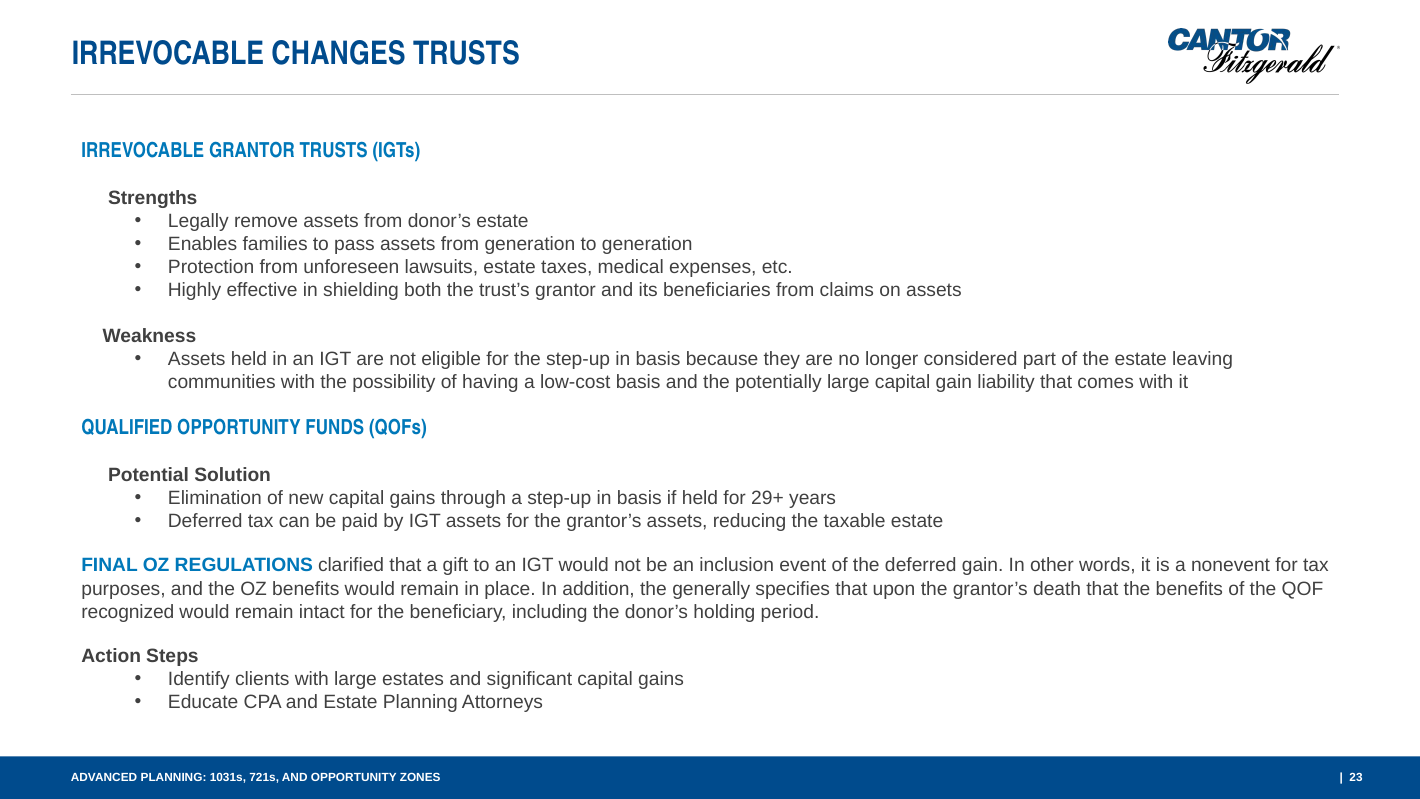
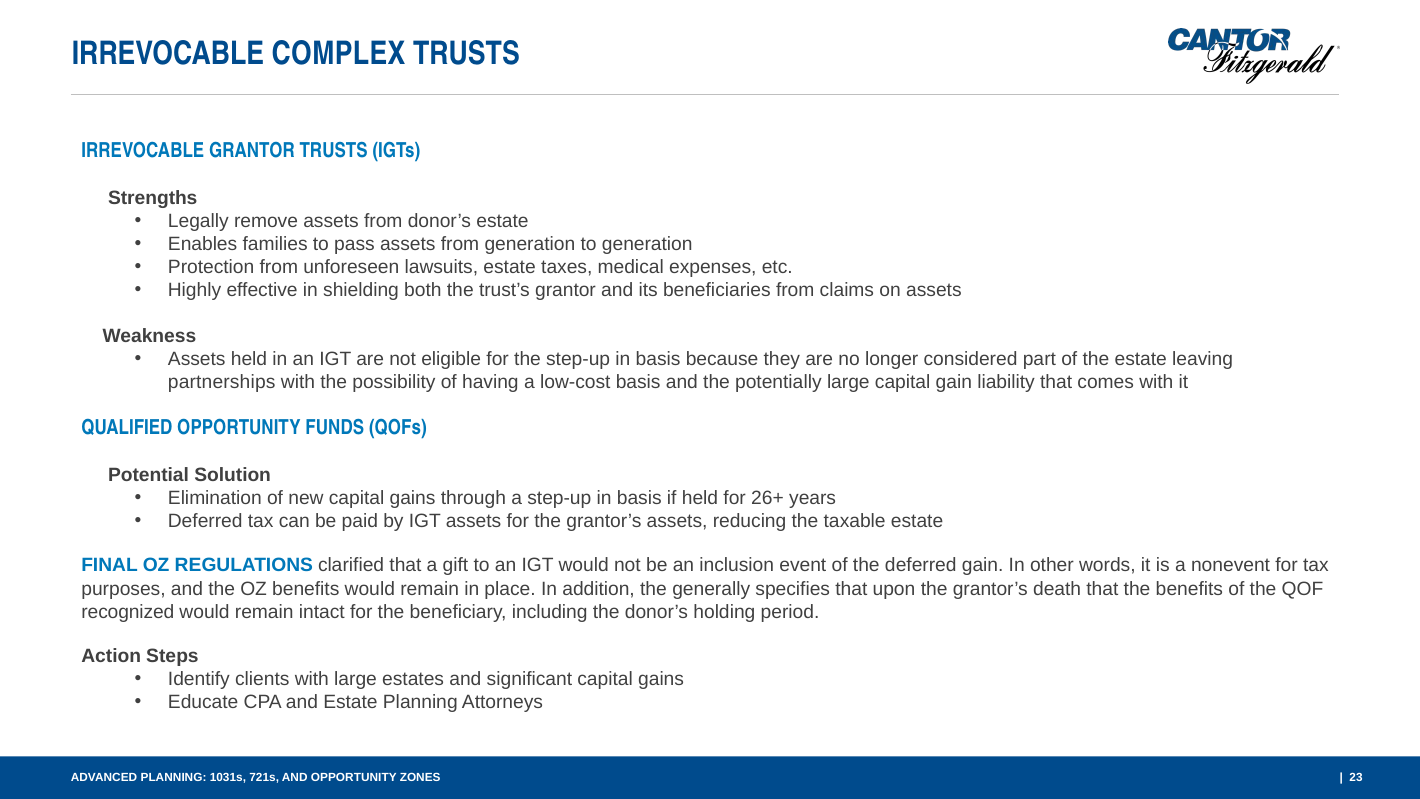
CHANGES: CHANGES -> COMPLEX
communities: communities -> partnerships
29+: 29+ -> 26+
